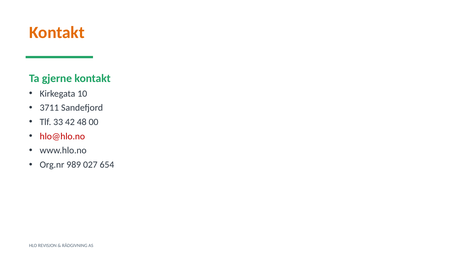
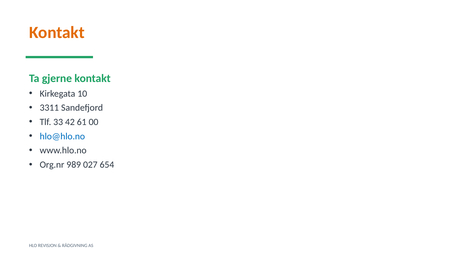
3711: 3711 -> 3311
48: 48 -> 61
hlo@hlo.no colour: red -> blue
